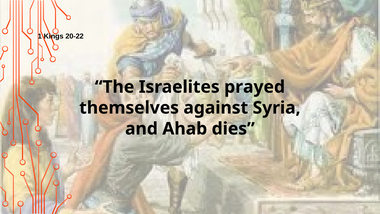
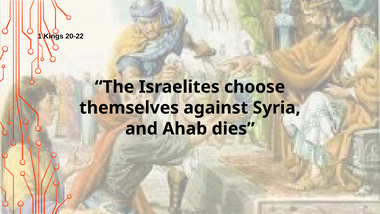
prayed: prayed -> choose
